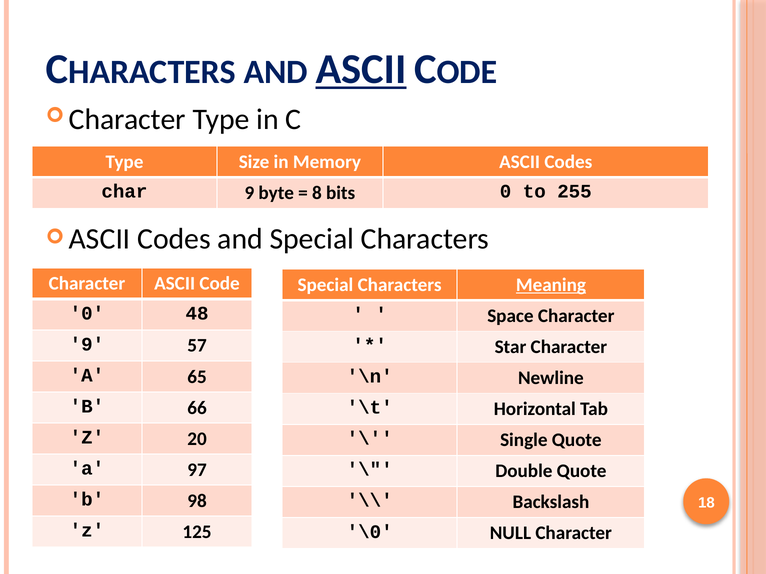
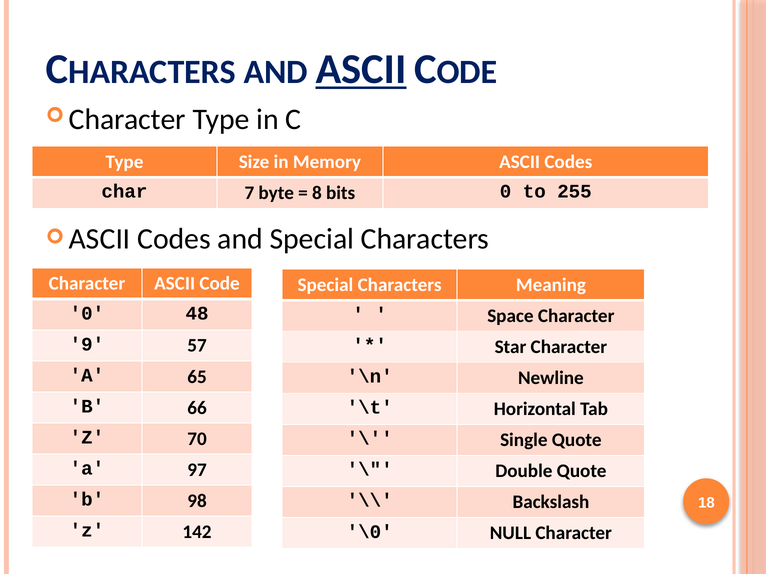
char 9: 9 -> 7
Meaning underline: present -> none
20: 20 -> 70
125: 125 -> 142
